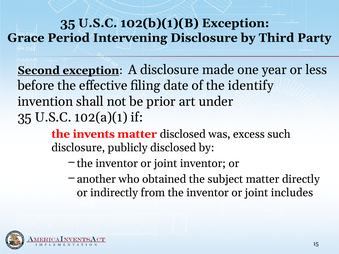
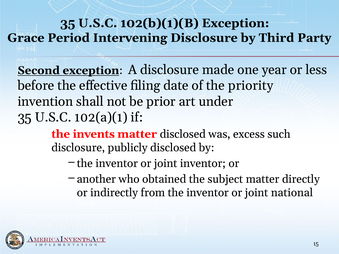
identify: identify -> priority
includes: includes -> national
